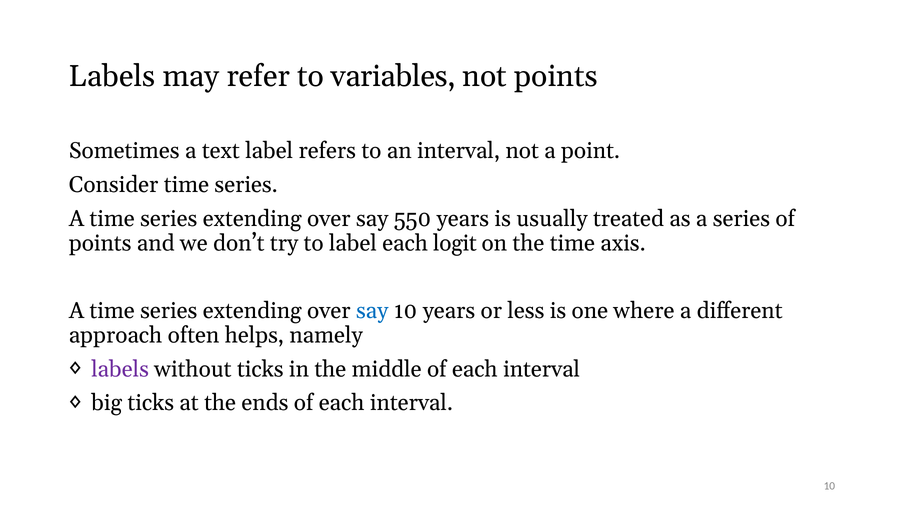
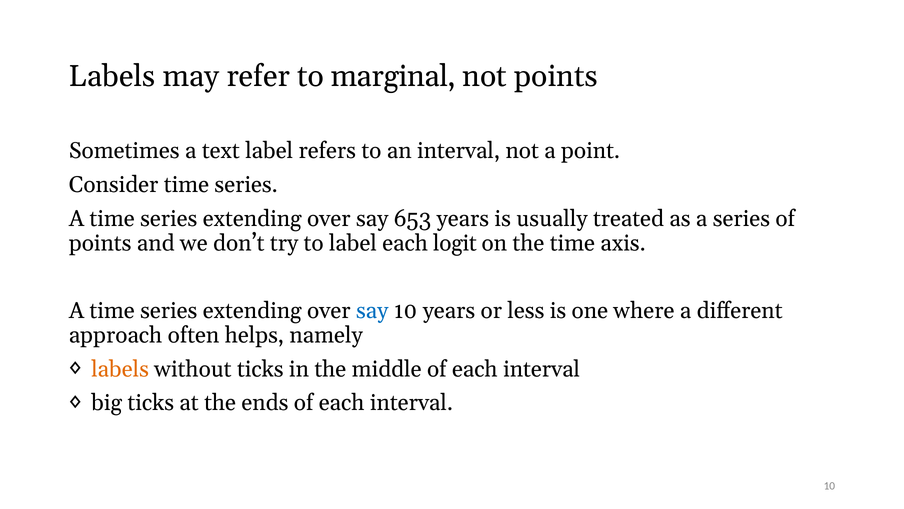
variables: variables -> marginal
550: 550 -> 653
labels at (120, 369) colour: purple -> orange
